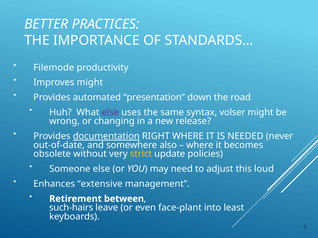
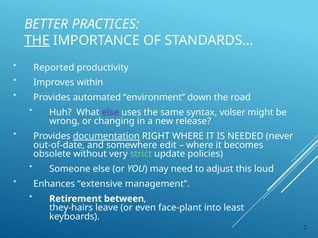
THE at (37, 40) underline: none -> present
Filemode: Filemode -> Reported
Improves might: might -> within
presentation: presentation -> environment
also: also -> edit
strict colour: yellow -> light green
such-hairs: such-hairs -> they-hairs
